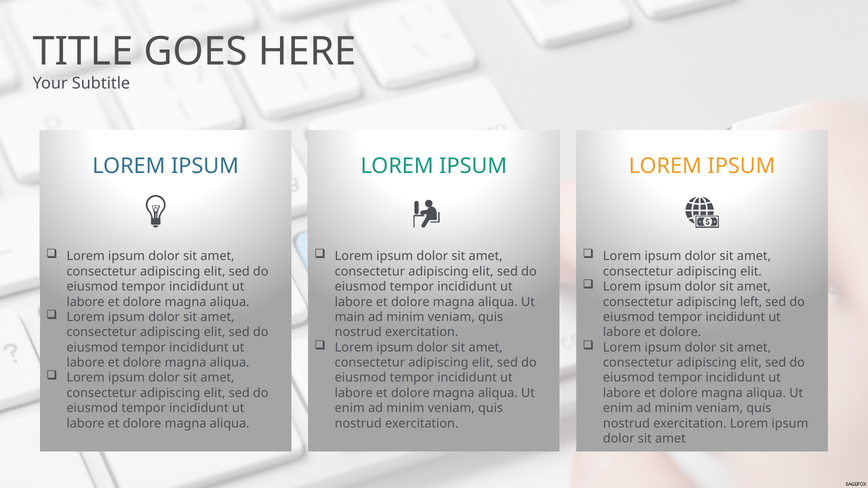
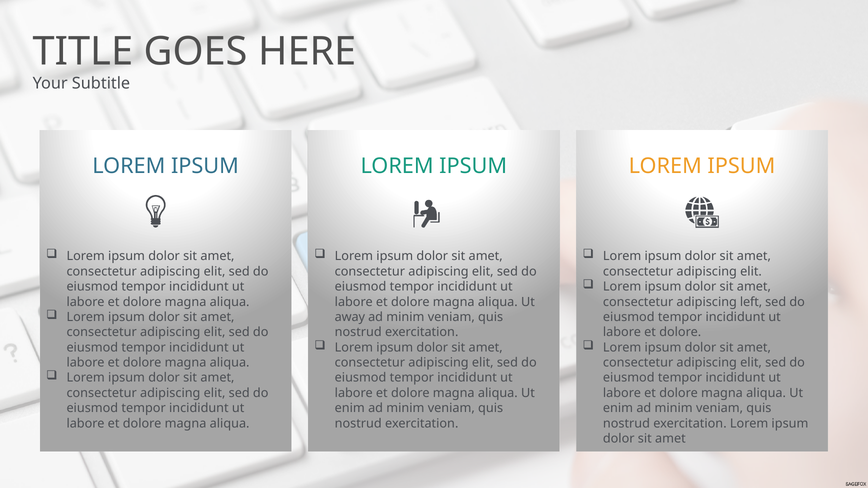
main: main -> away
